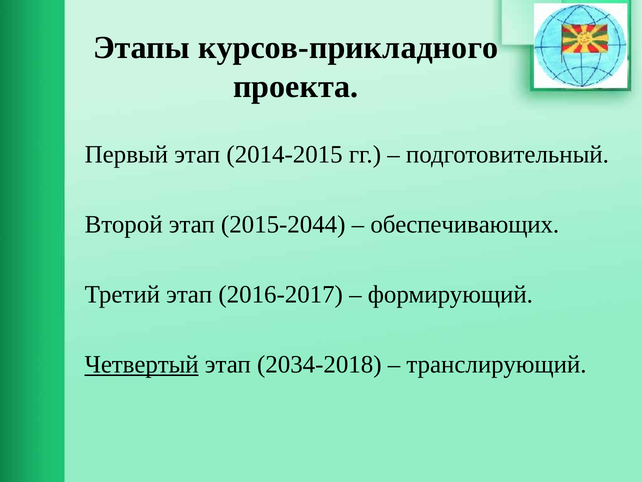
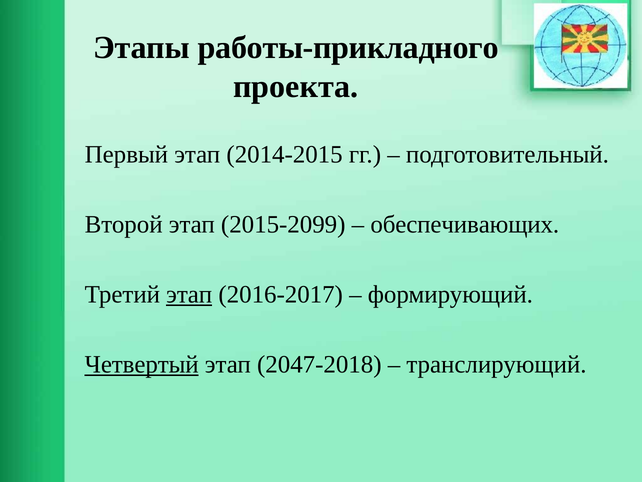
курсов-прикладного: курсов-прикладного -> работы-прикладного
2015-2044: 2015-2044 -> 2015-2099
этап at (189, 294) underline: none -> present
2034-2018: 2034-2018 -> 2047-2018
